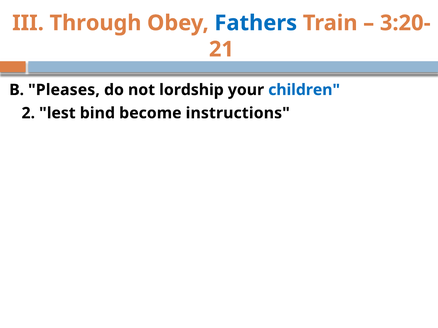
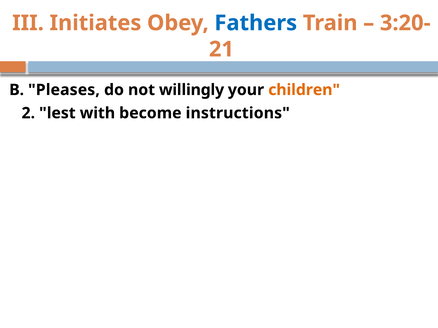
Through: Through -> Initiates
lordship: lordship -> willingly
children colour: blue -> orange
bind: bind -> with
